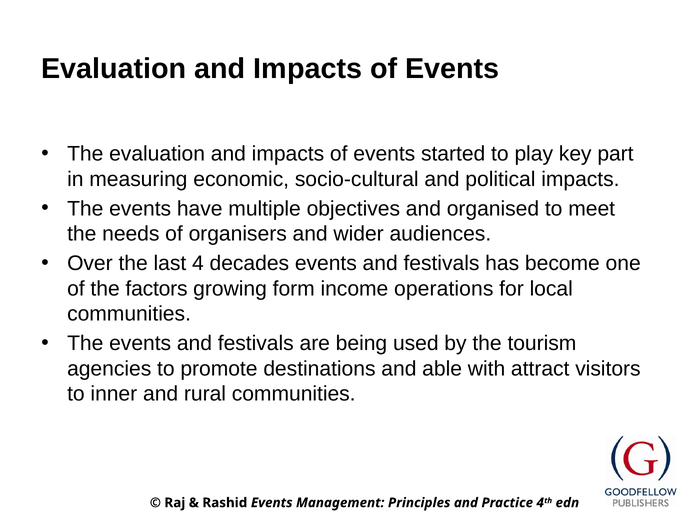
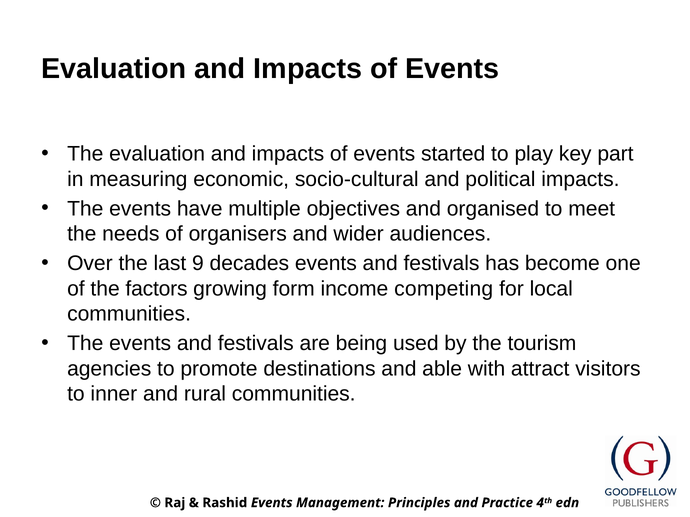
4: 4 -> 9
operations: operations -> competing
